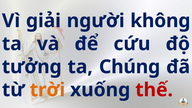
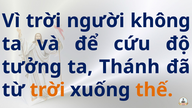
Vì giải: giải -> trời
Chúng: Chúng -> Thánh
thế colour: red -> orange
